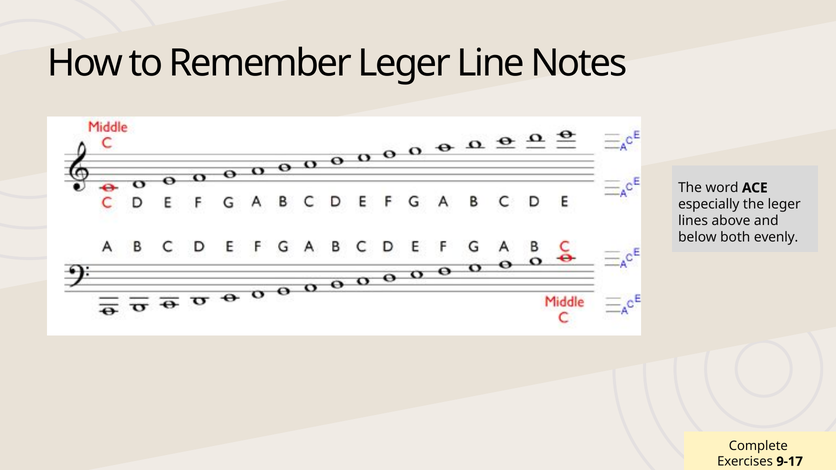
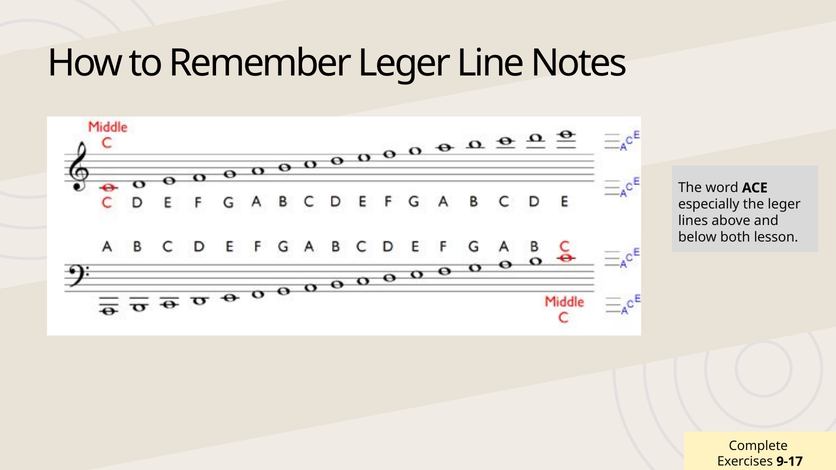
evenly: evenly -> lesson
